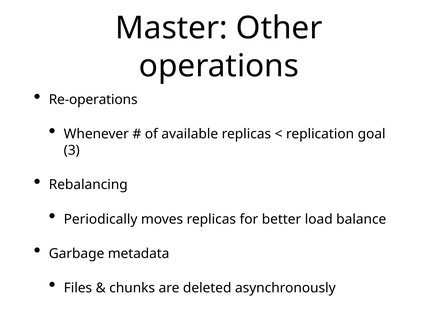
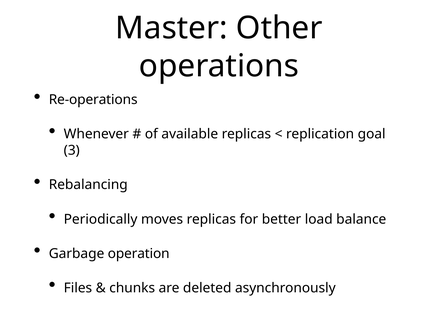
metadata: metadata -> operation
